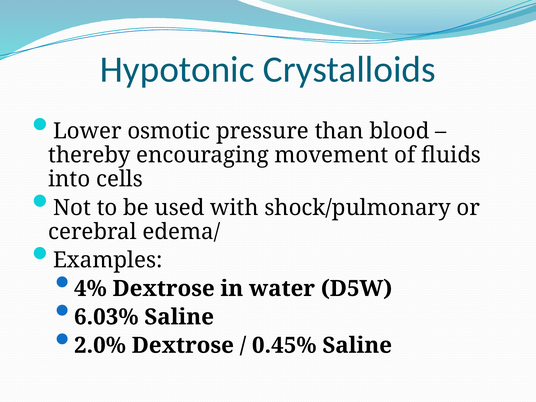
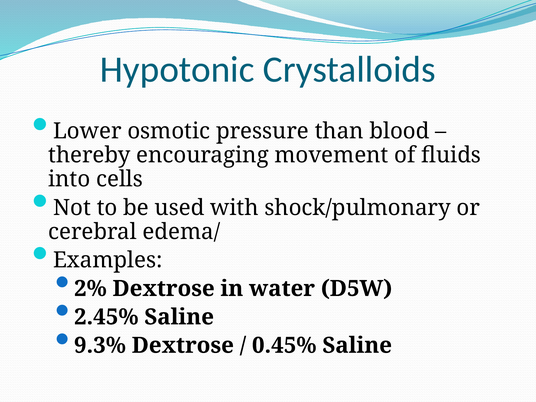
4%: 4% -> 2%
6.03%: 6.03% -> 2.45%
2.0%: 2.0% -> 9.3%
